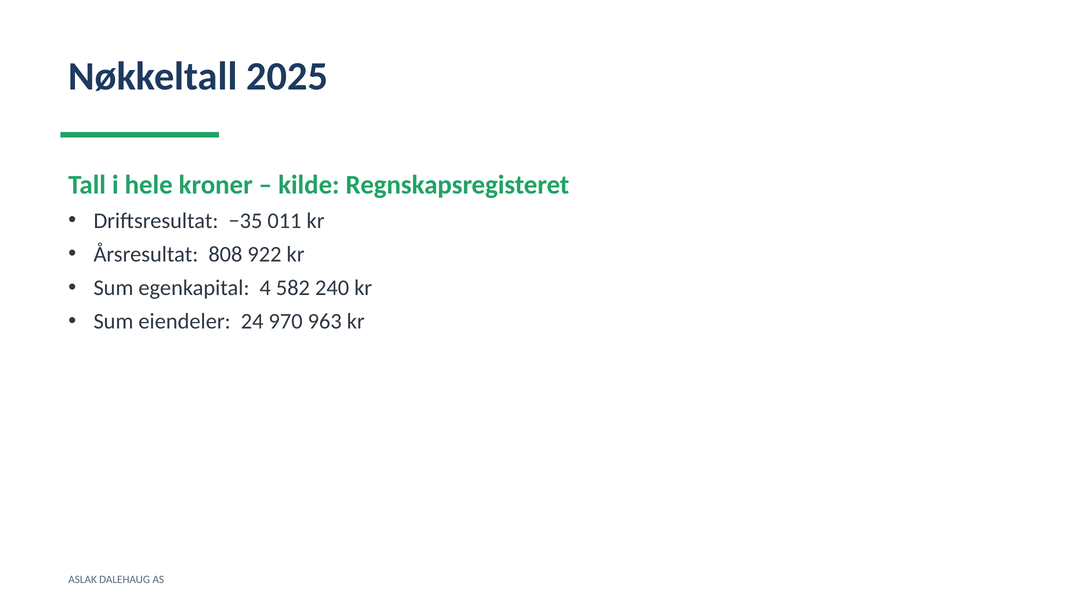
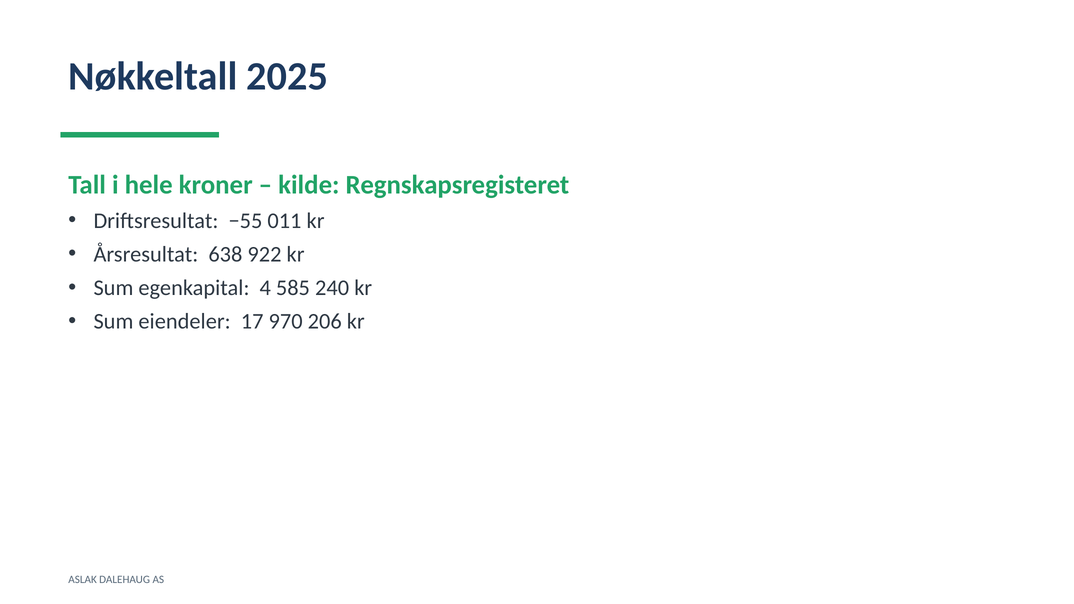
−35: −35 -> −55
808: 808 -> 638
582: 582 -> 585
24: 24 -> 17
963: 963 -> 206
